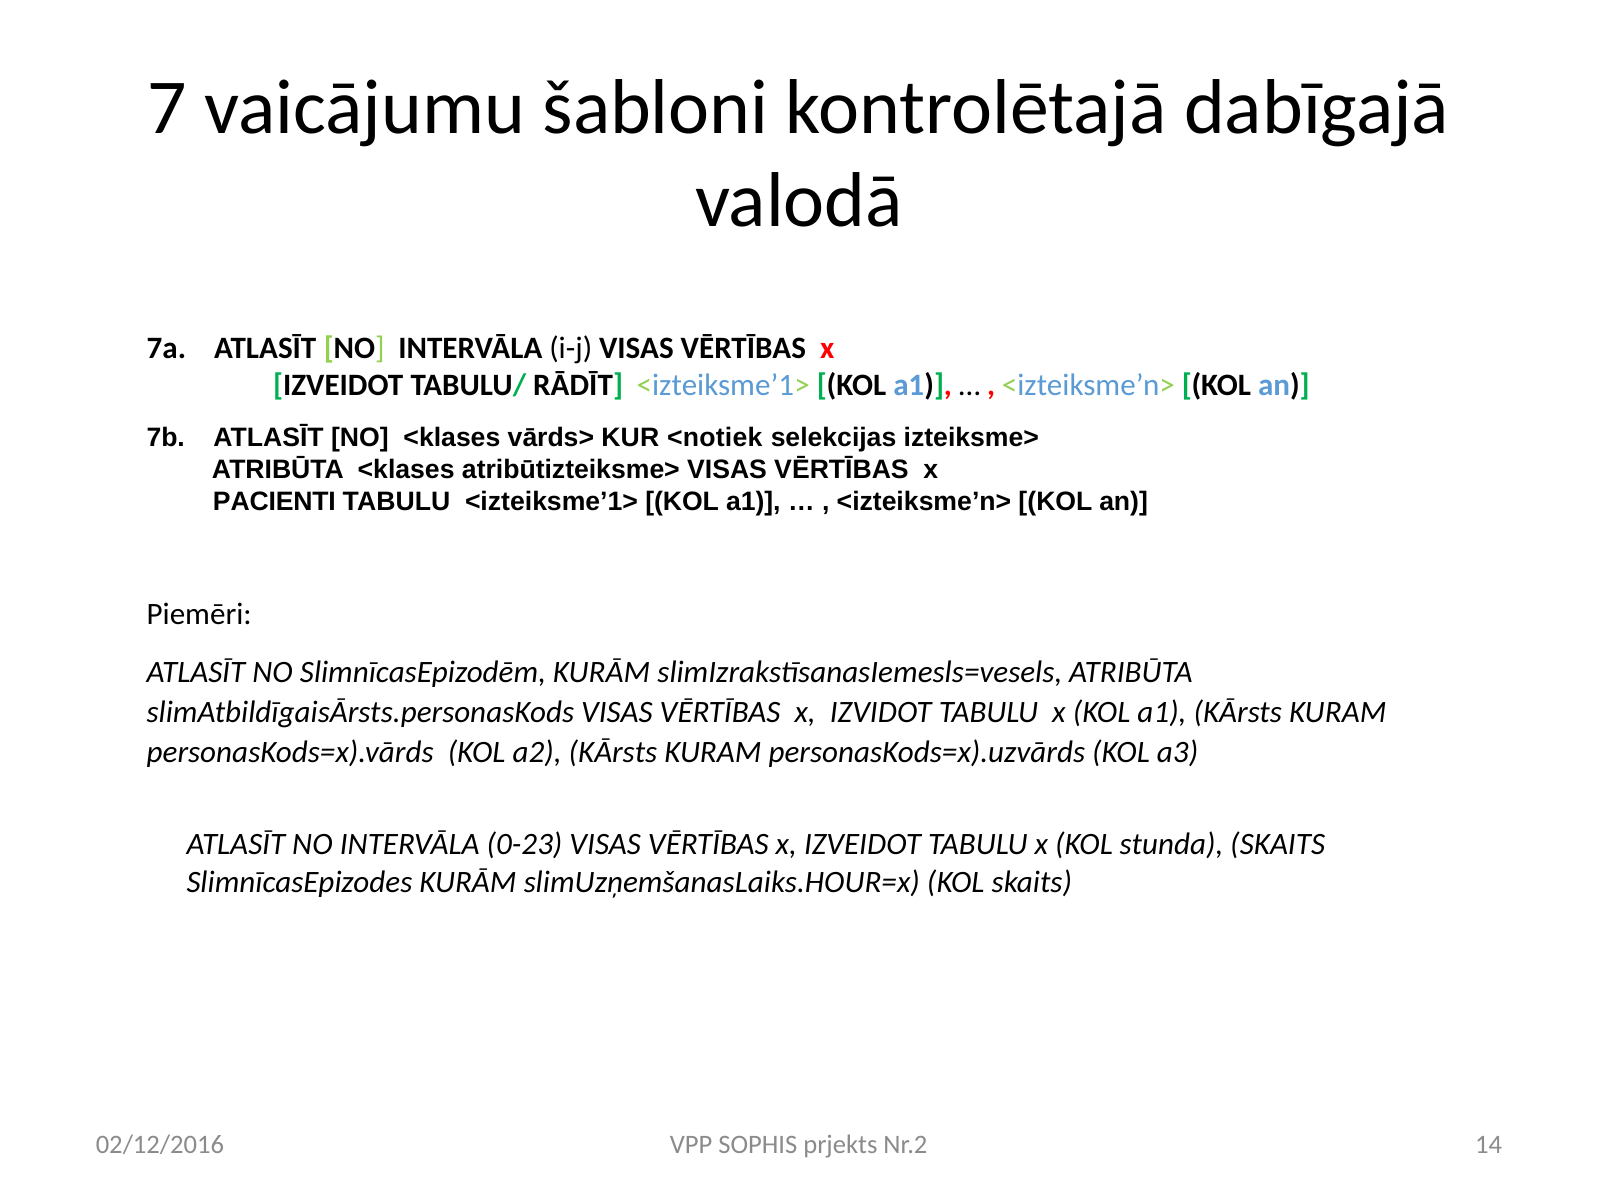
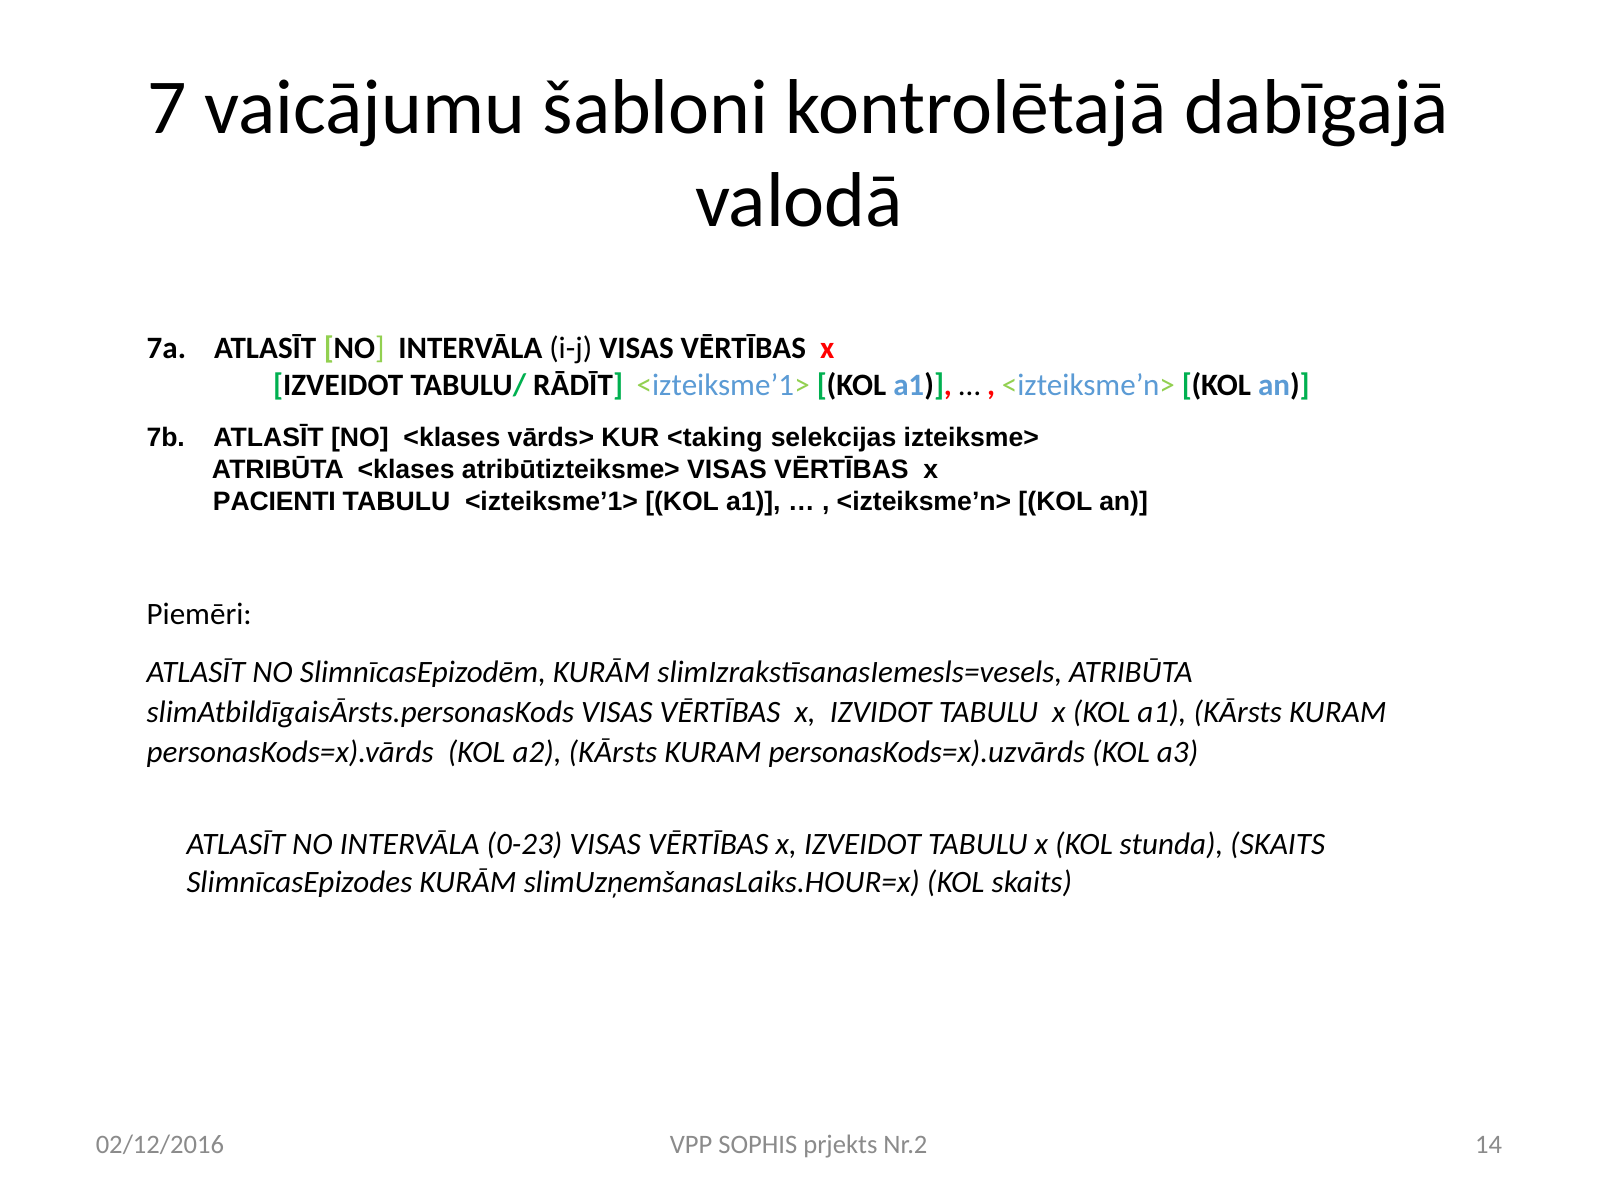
<notiek: <notiek -> <taking
